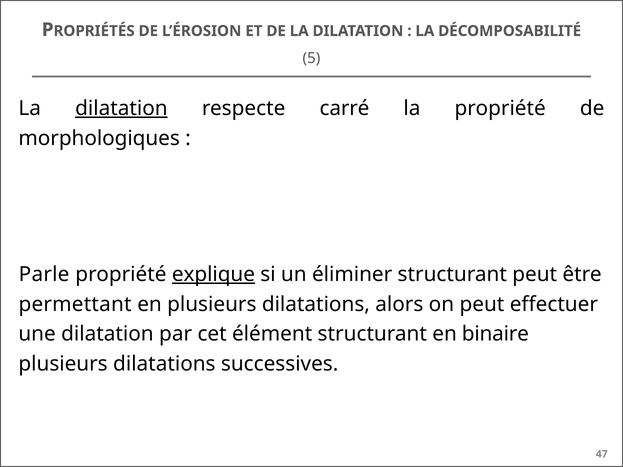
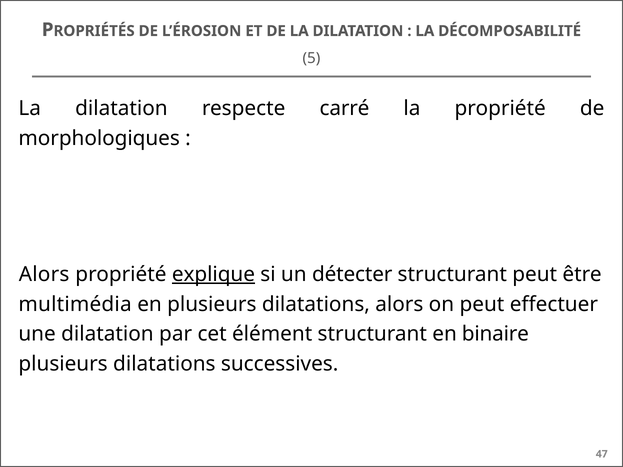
dilatation at (121, 108) underline: present -> none
Parle at (44, 275): Parle -> Alors
éliminer: éliminer -> détecter
permettant: permettant -> multimédia
